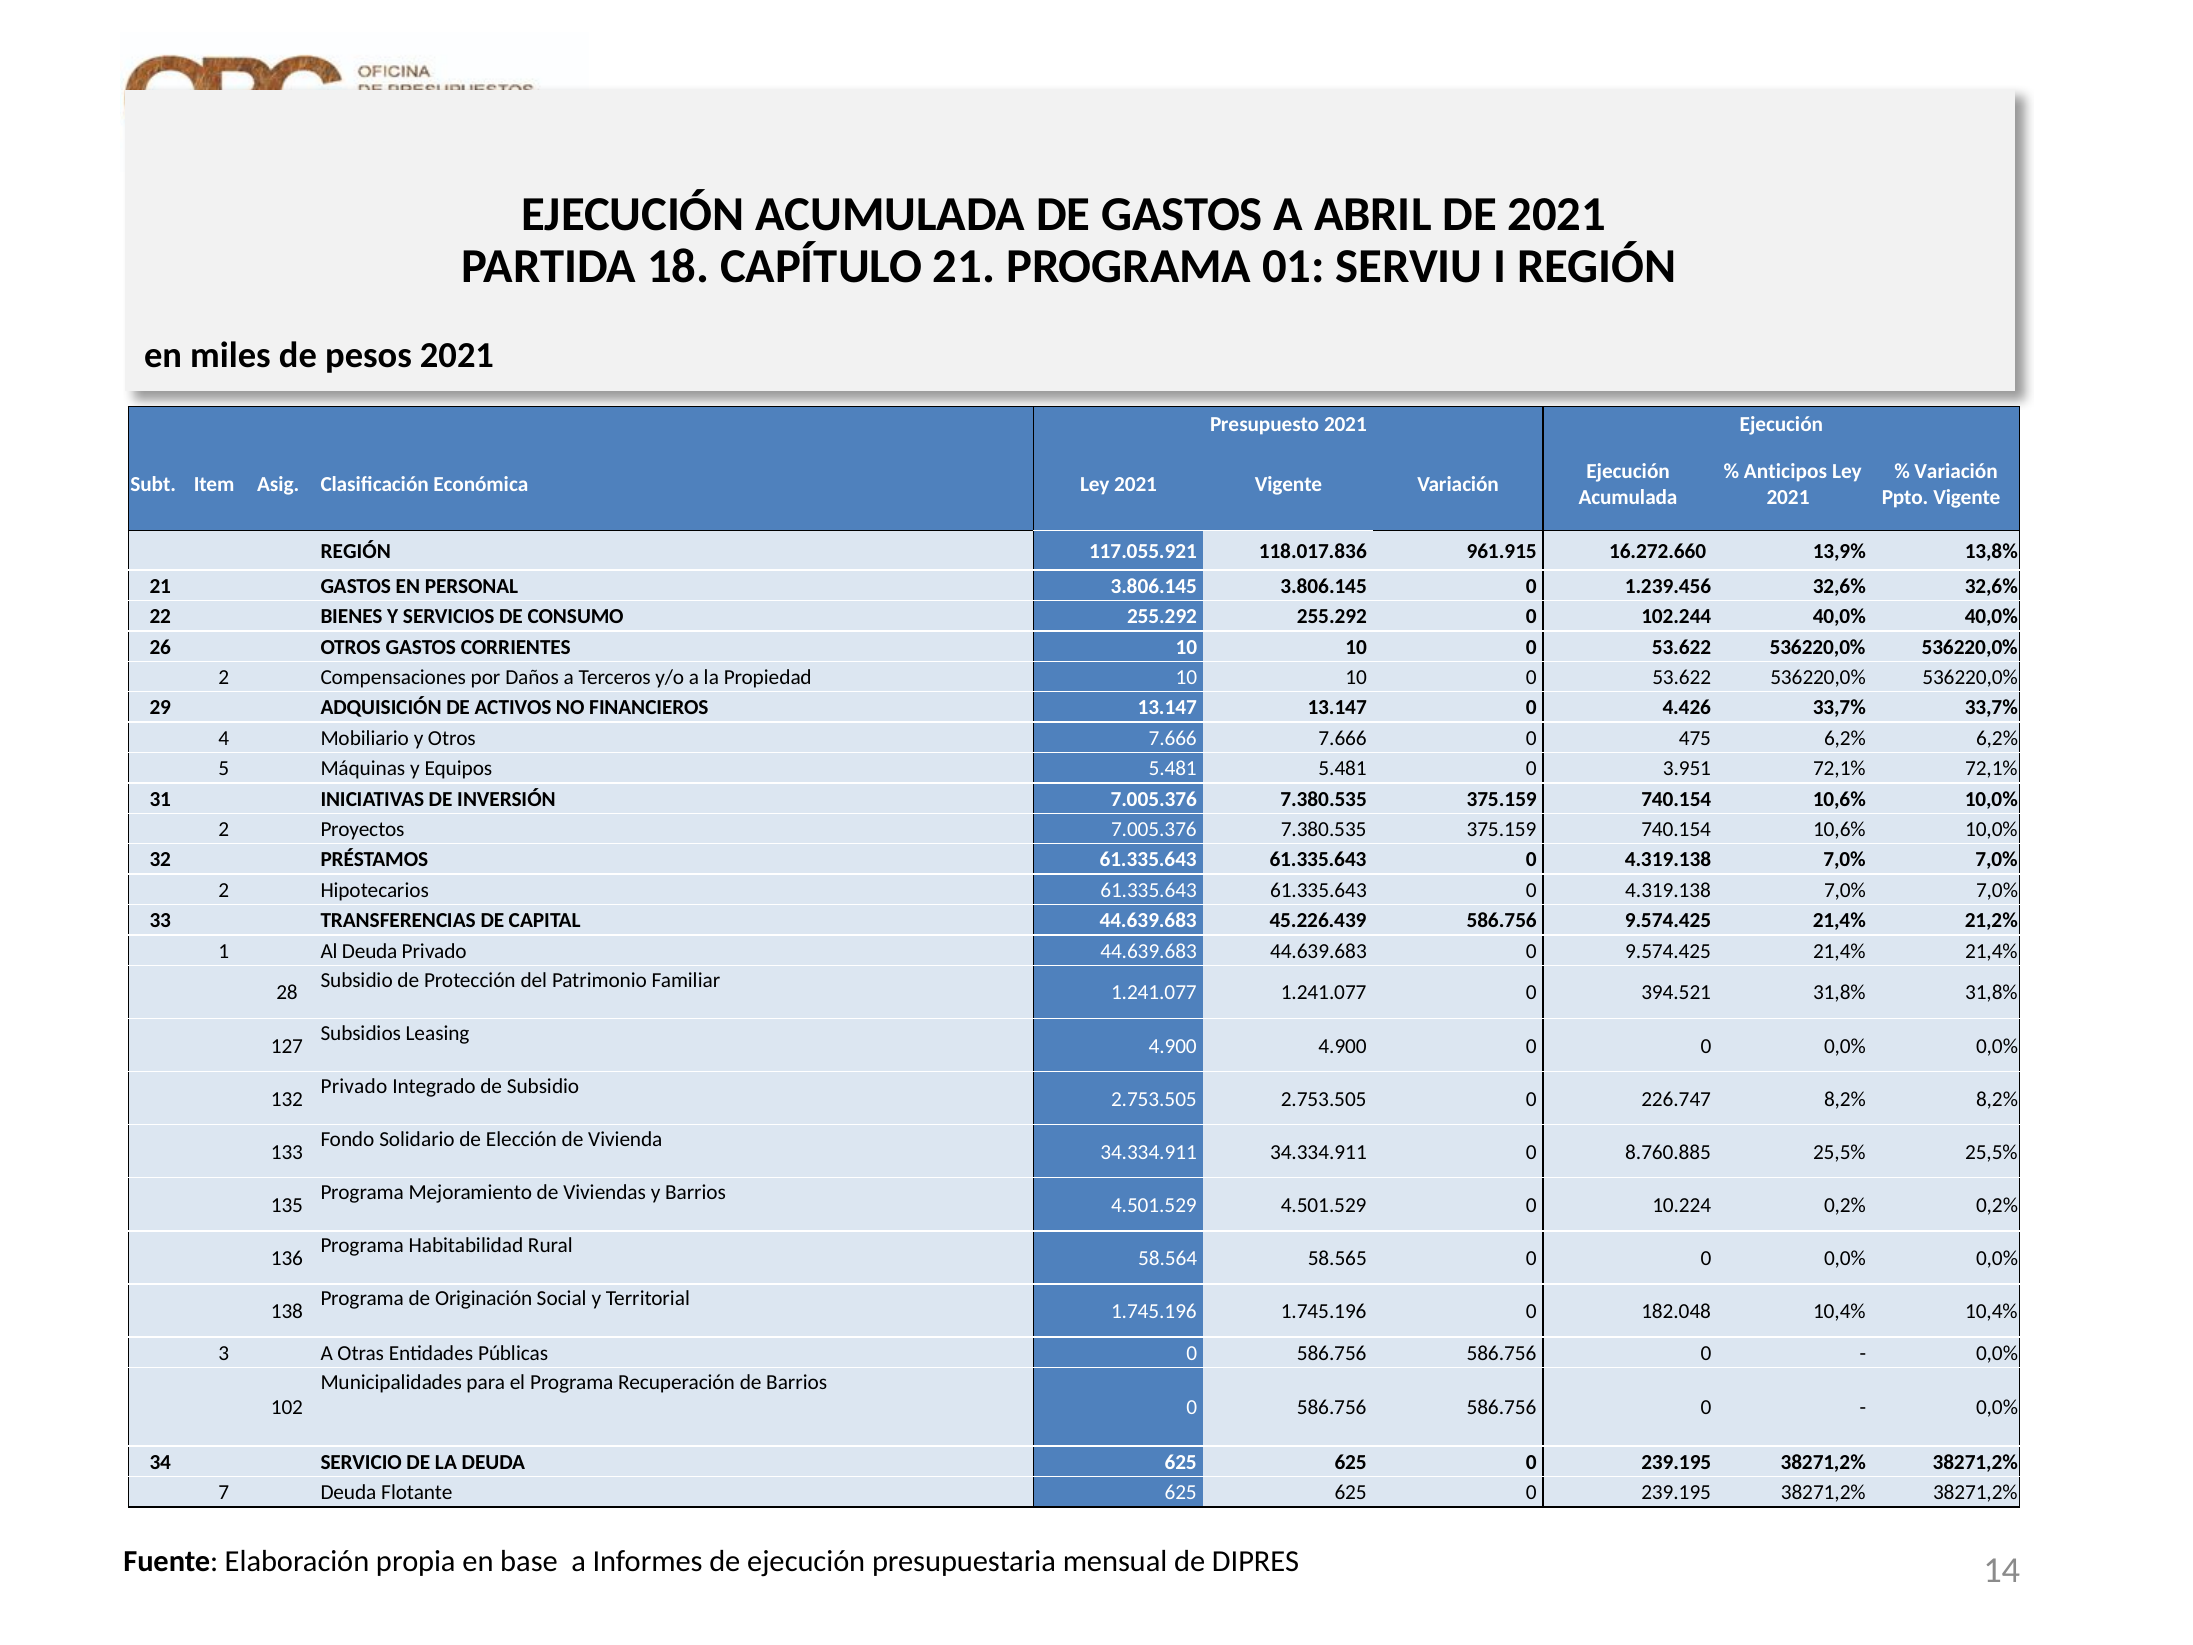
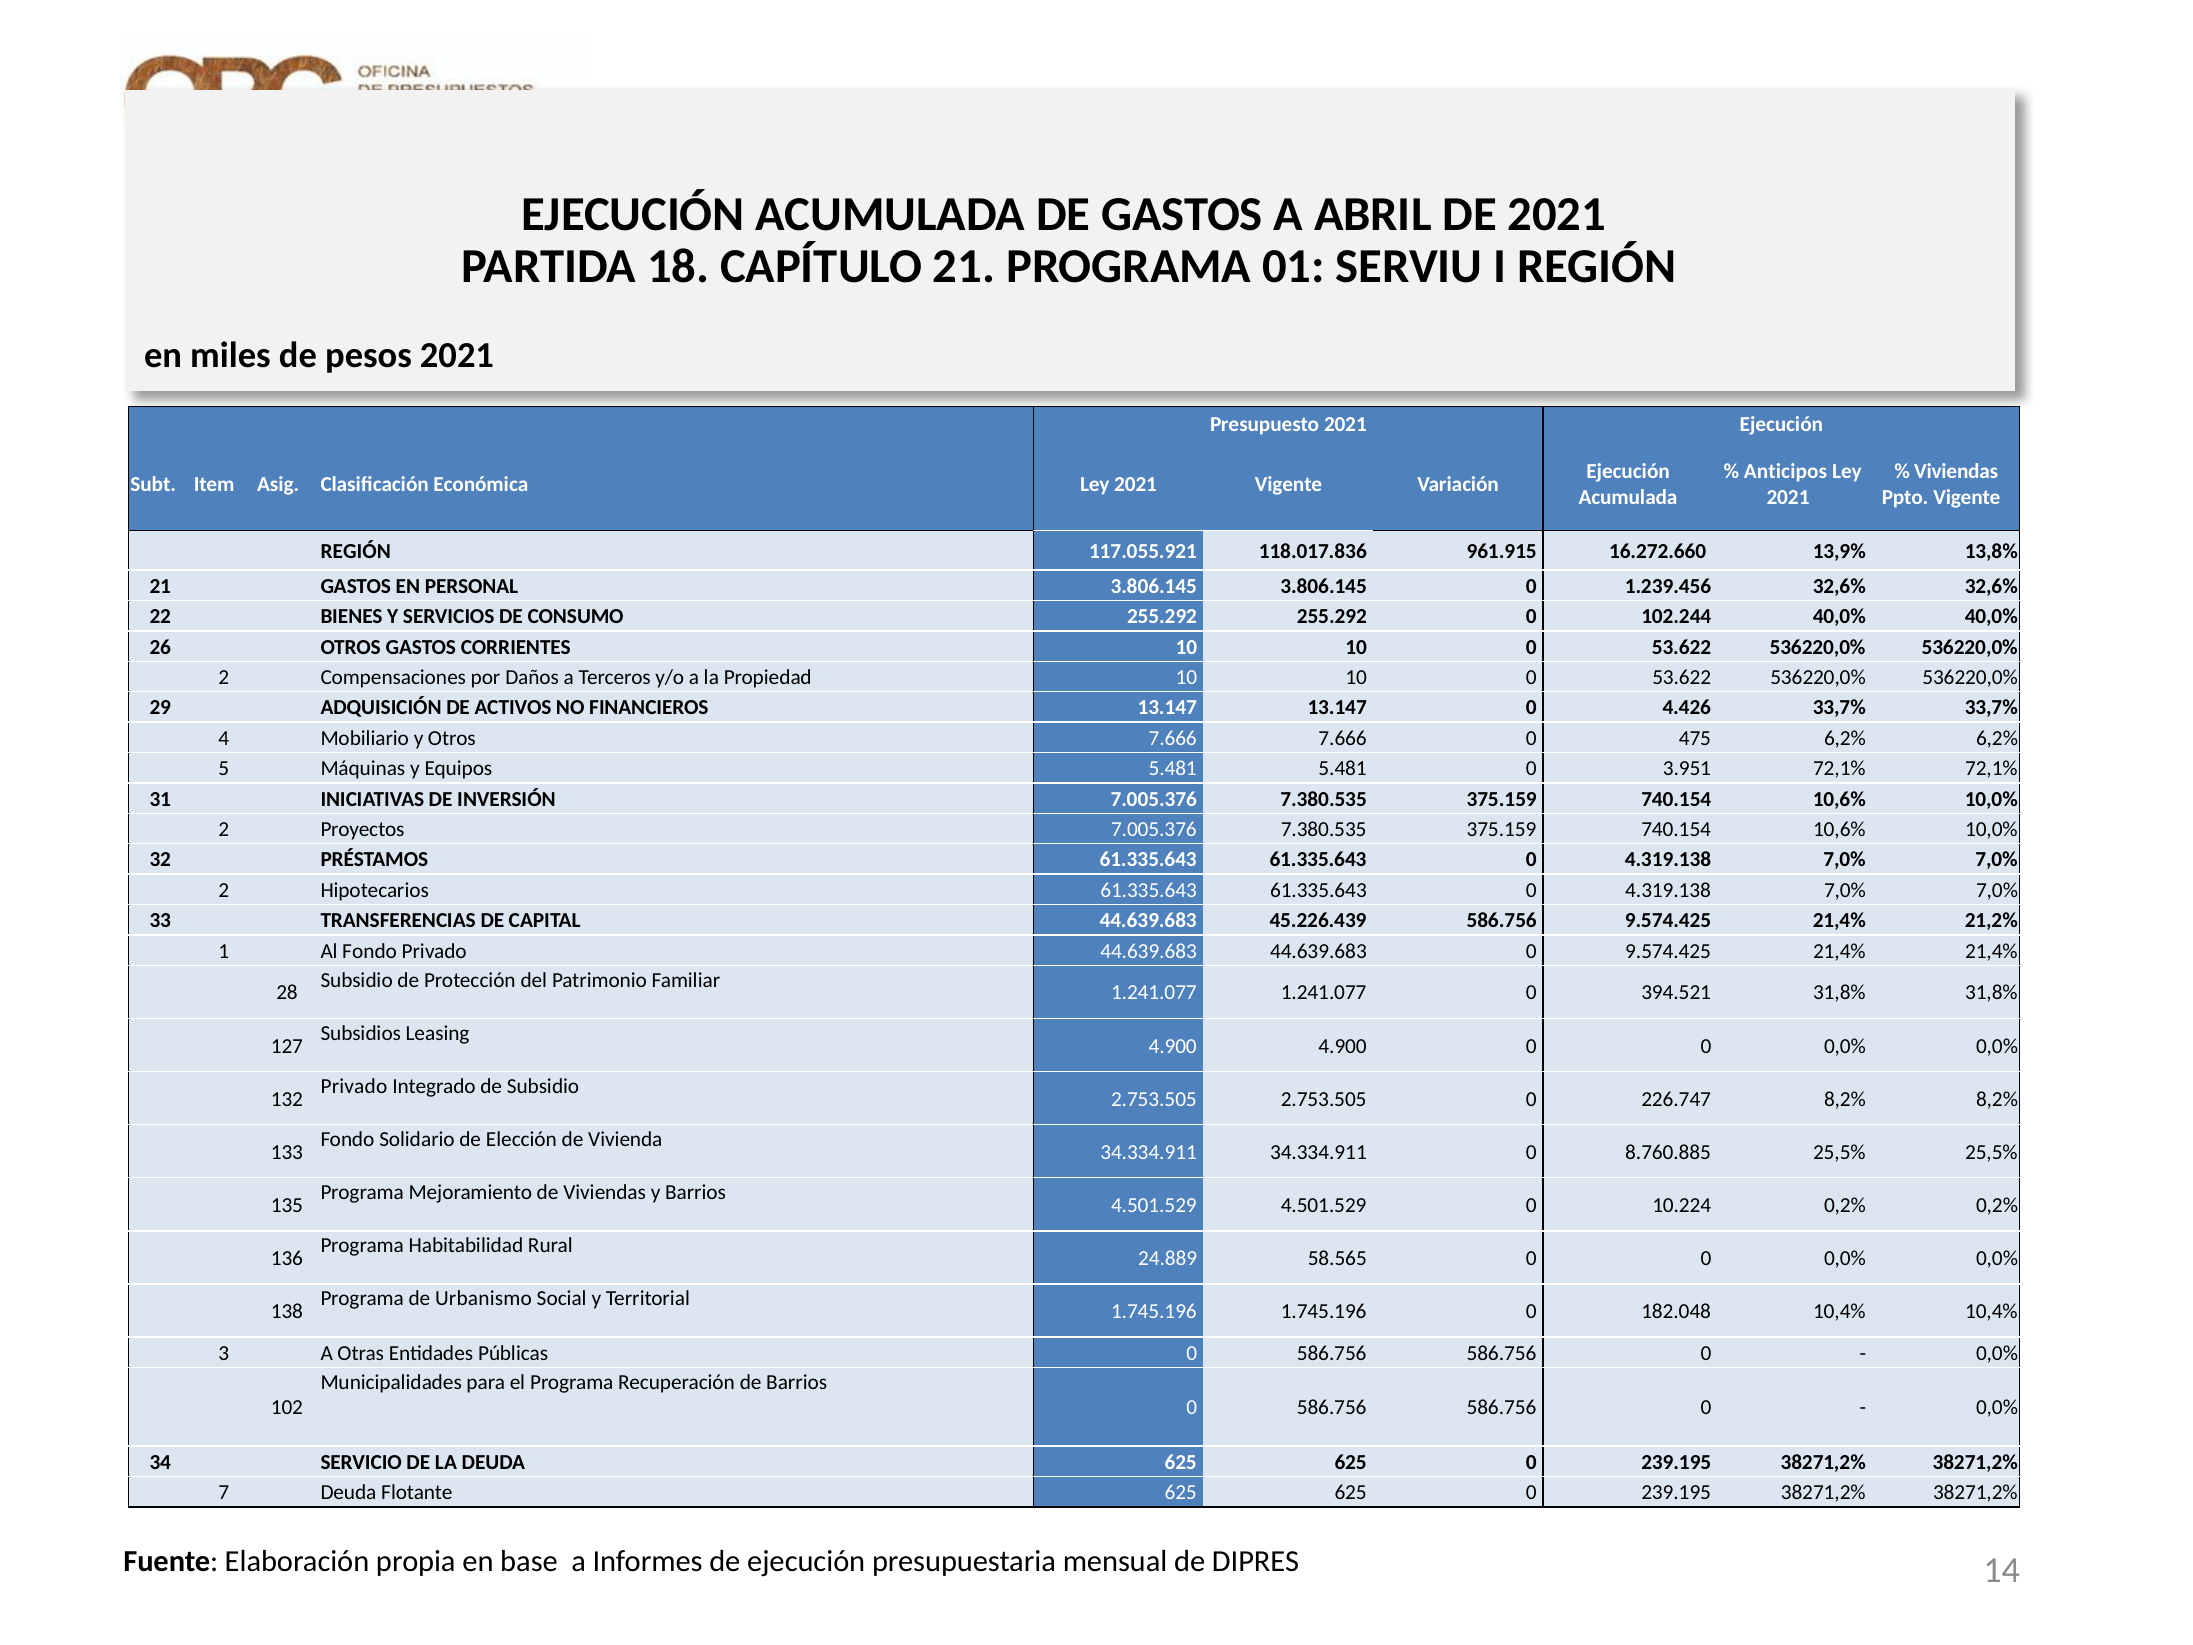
Variación at (1956, 472): Variación -> Viviendas
Al Deuda: Deuda -> Fondo
58.564: 58.564 -> 24.889
Originación: Originación -> Urbanismo
